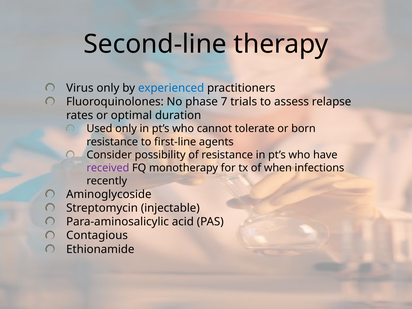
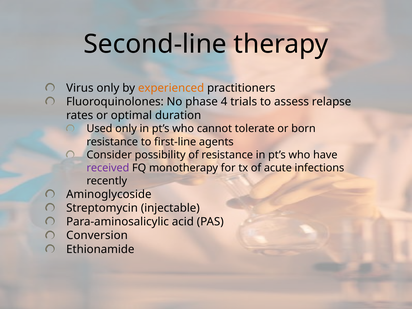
experienced colour: blue -> orange
7: 7 -> 4
when: when -> acute
Contagious: Contagious -> Conversion
